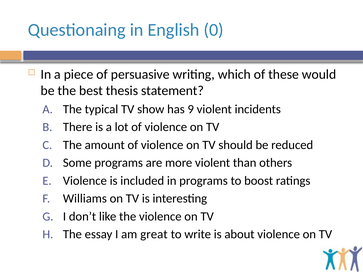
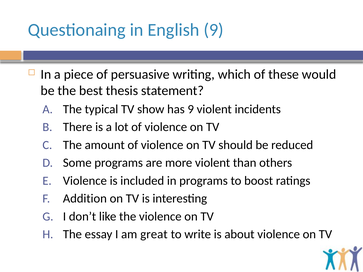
English 0: 0 -> 9
Williams: Williams -> Addition
